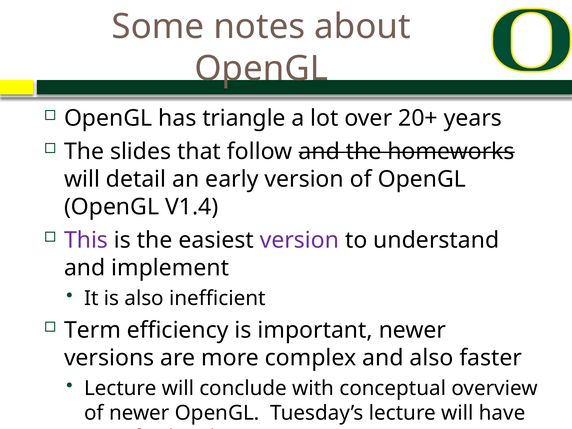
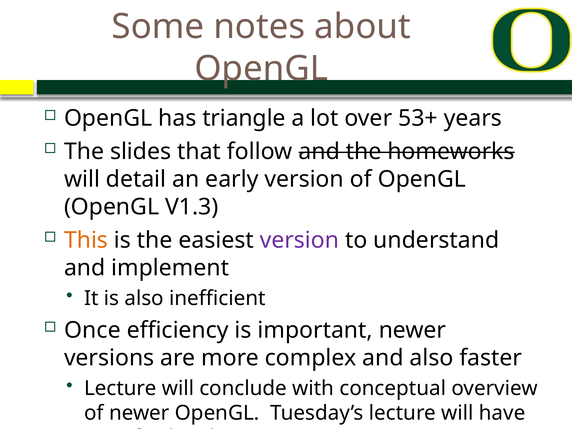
20+: 20+ -> 53+
V1.4: V1.4 -> V1.3
This colour: purple -> orange
Term: Term -> Once
